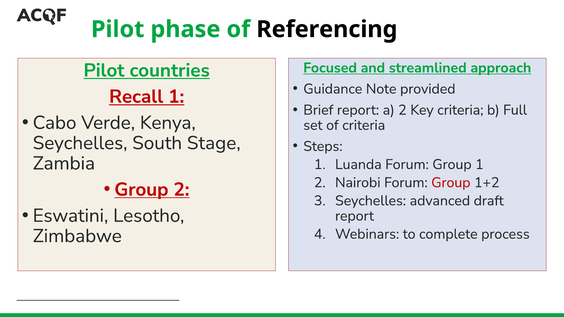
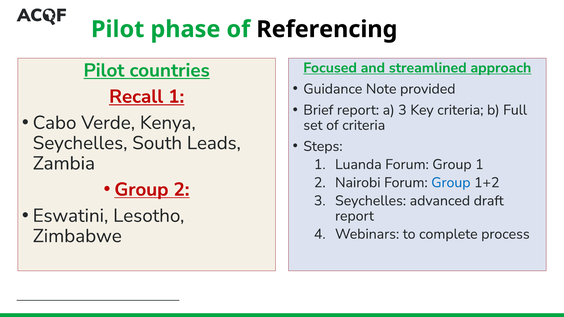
a 2: 2 -> 3
Stage: Stage -> Leads
Group at (451, 183) colour: red -> blue
